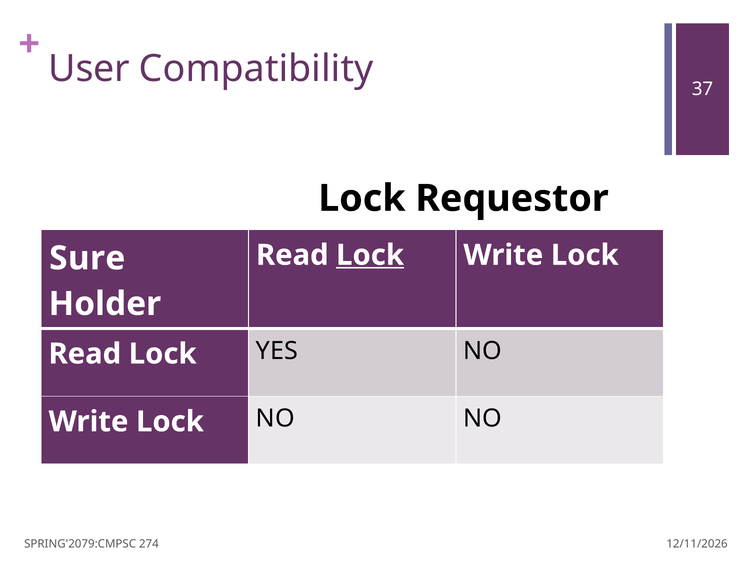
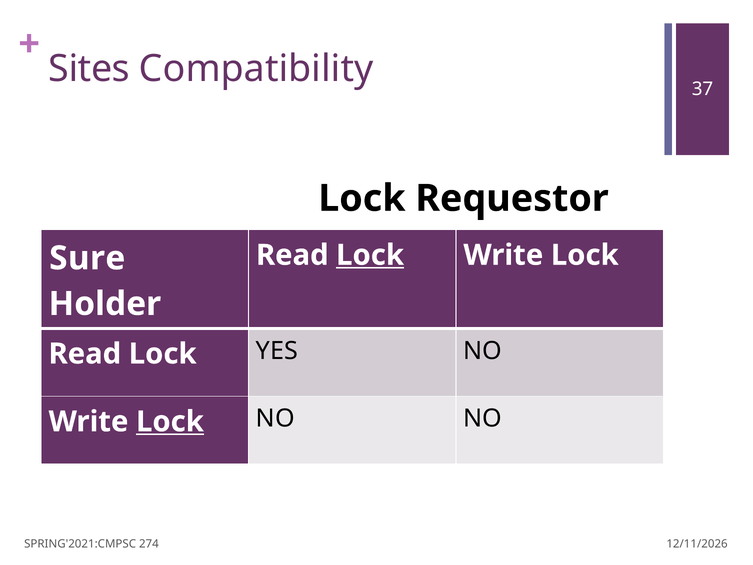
User: User -> Sites
Lock at (170, 421) underline: none -> present
SPRING'2079:CMPSC: SPRING'2079:CMPSC -> SPRING'2021:CMPSC
